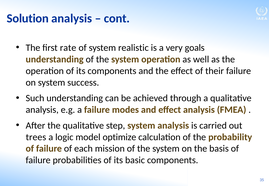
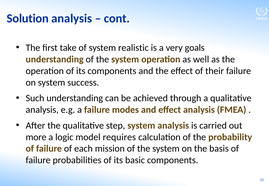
rate: rate -> take
trees: trees -> more
optimize: optimize -> requires
